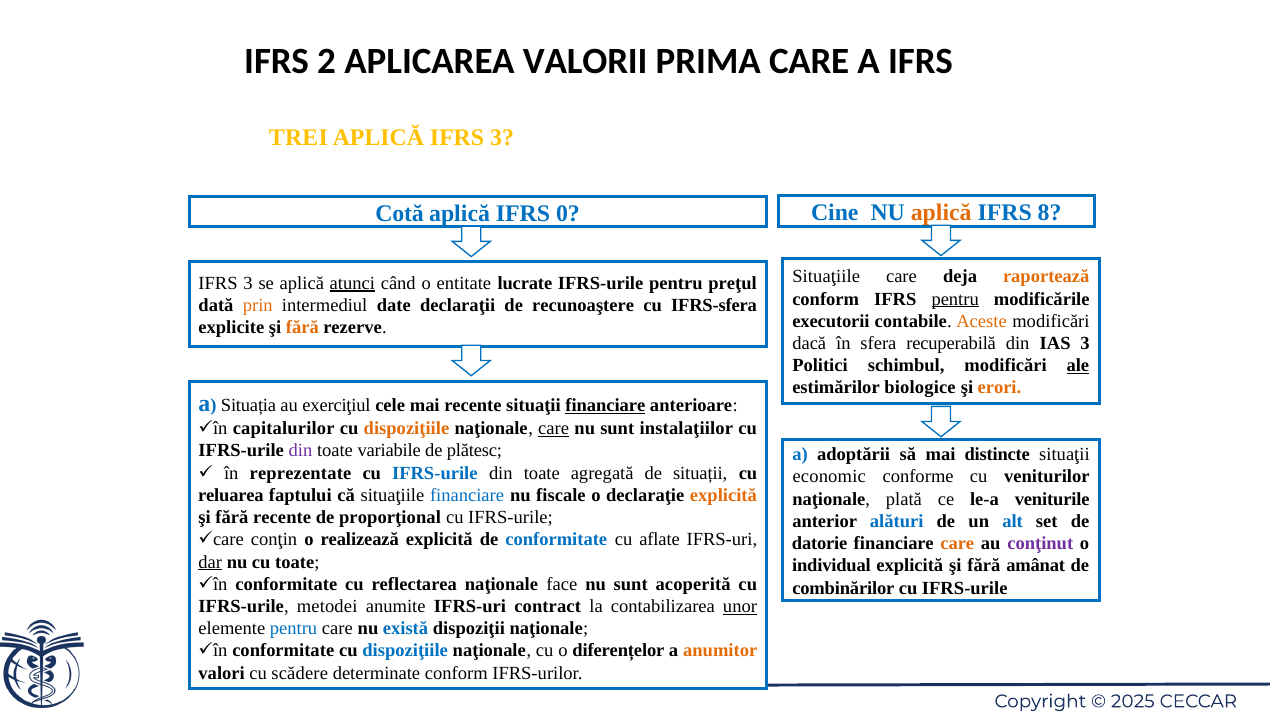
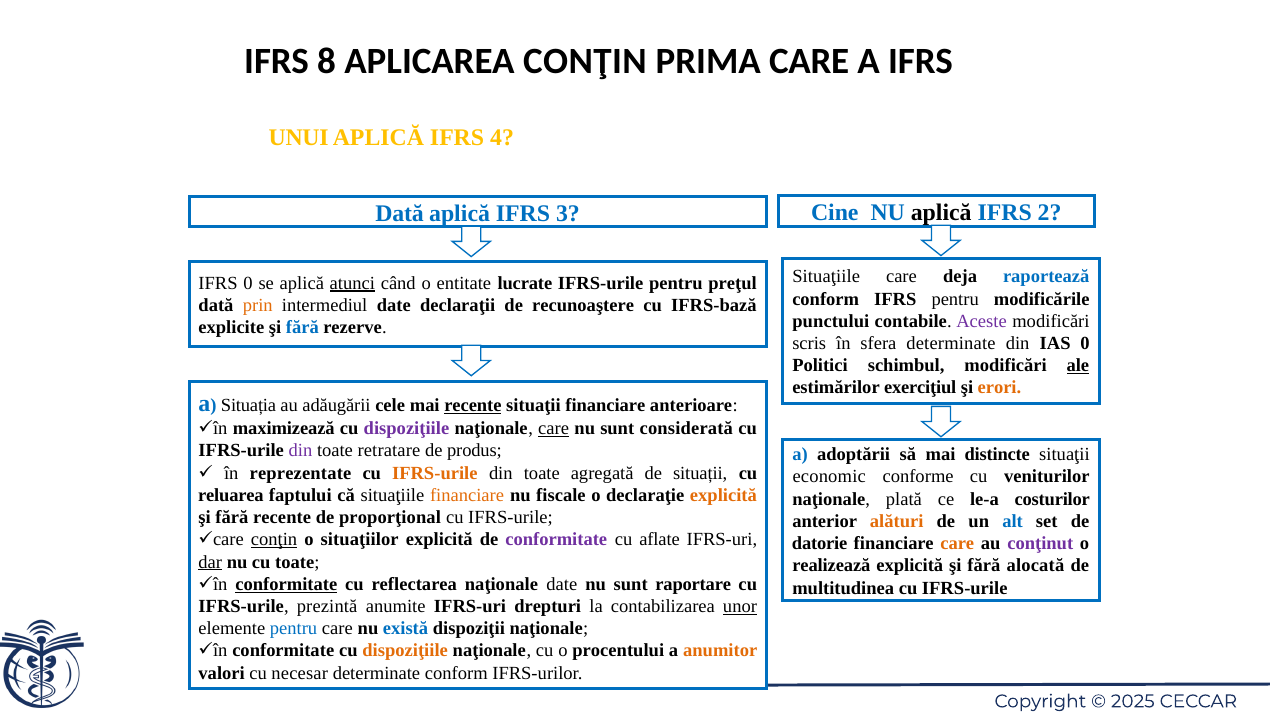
2: 2 -> 8
APLICAREA VALORII: VALORII -> CONŢIN
TREI: TREI -> UNUI
APLICĂ IFRS 3: 3 -> 4
Cotă at (400, 214): Cotă -> Dată
0: 0 -> 3
aplică at (941, 213) colour: orange -> black
8: 8 -> 2
raportează colour: orange -> blue
3 at (248, 283): 3 -> 0
pentru at (955, 299) underline: present -> none
IFRS-sfera: IFRS-sfera -> IFRS-bază
executorii: executorii -> punctului
Aceste colour: orange -> purple
fără at (302, 328) colour: orange -> blue
dacă: dacă -> scris
sfera recuperabilă: recuperabilă -> determinate
IAS 3: 3 -> 0
biologice: biologice -> exerciţiul
exerciţiul: exerciţiul -> adăugării
recente at (473, 405) underline: none -> present
financiare at (605, 405) underline: present -> none
capitalurilor: capitalurilor -> maximizează
dispoziţiile at (406, 429) colour: orange -> purple
instalaţiilor: instalaţiilor -> considerată
variabile: variabile -> retratare
plătesc: plătesc -> produs
IFRS-urile at (435, 473) colour: blue -> orange
financiare at (467, 495) colour: blue -> orange
veniturile: veniturile -> costurilor
alături colour: blue -> orange
conţin at (274, 540) underline: none -> present
realizează: realizează -> situaţiilor
conformitate at (556, 540) colour: blue -> purple
individual: individual -> realizează
amânat: amânat -> alocată
conformitate at (286, 584) underline: none -> present
naţionale face: face -> date
acoperită: acoperită -> raportare
combinărilor: combinărilor -> multitudinea
metodei: metodei -> prezintă
contract: contract -> drepturi
dispoziţiile at (405, 651) colour: blue -> orange
diferențelor: diferențelor -> procentului
scădere: scădere -> necesar
